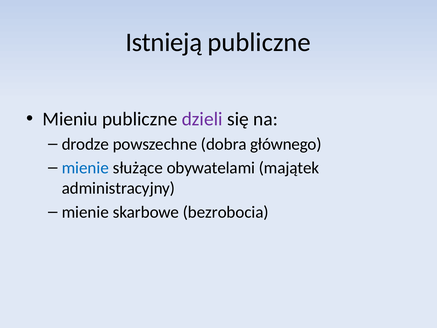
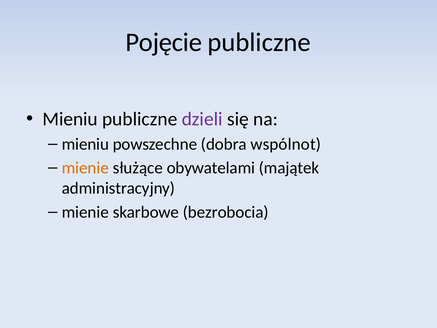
Istnieją: Istnieją -> Pojęcie
drodze at (85, 144): drodze -> mieniu
głównego: głównego -> wspólnot
mienie at (85, 168) colour: blue -> orange
